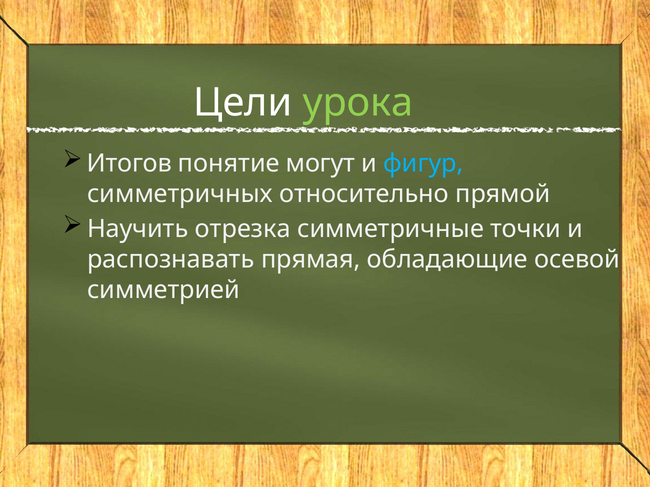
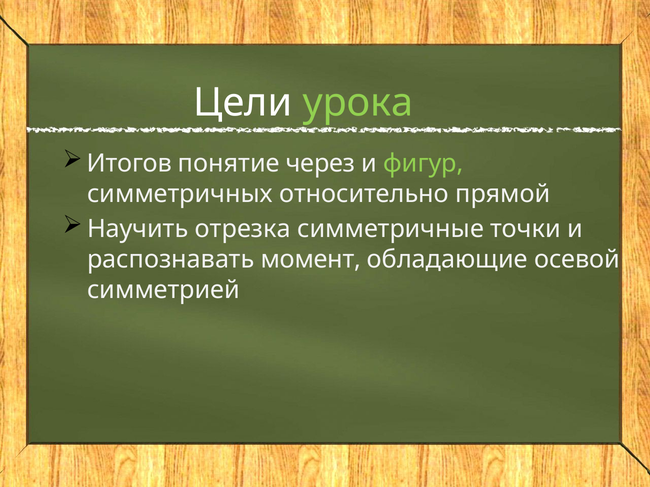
могут: могут -> через
фигур colour: light blue -> light green
прямая: прямая -> момент
